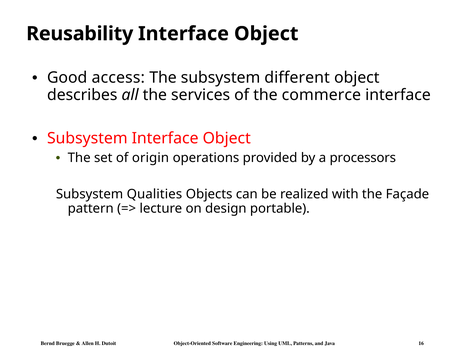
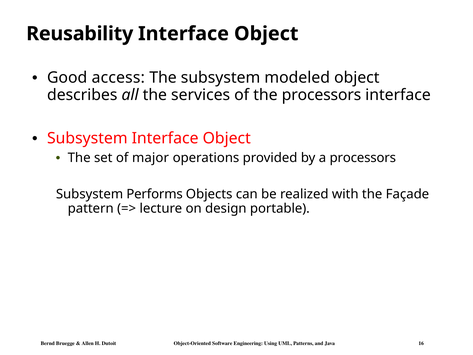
different: different -> modeled
the commerce: commerce -> processors
origin: origin -> major
Qualities: Qualities -> Performs
